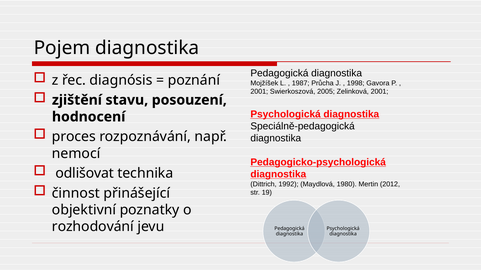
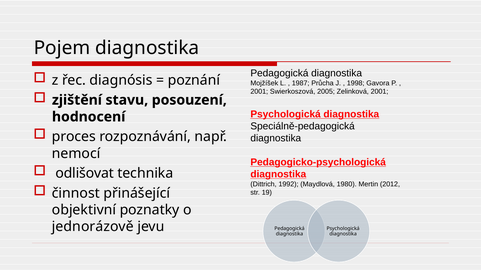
rozhodování: rozhodování -> jednorázově
